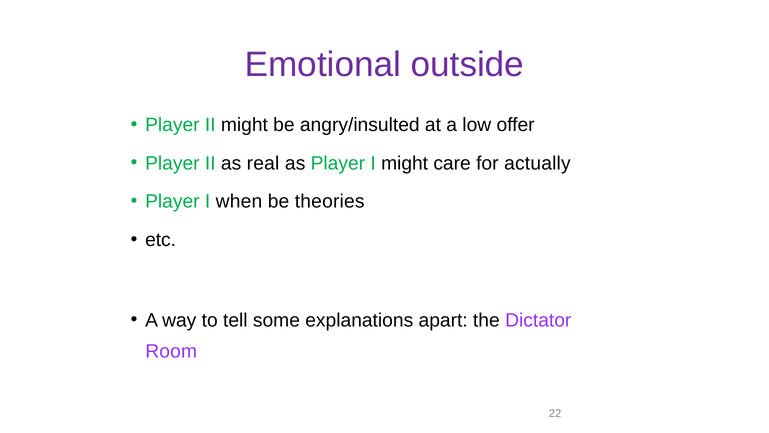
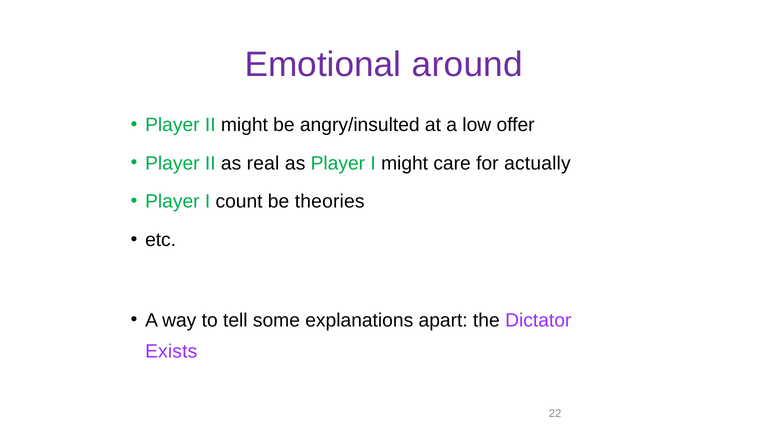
outside: outside -> around
when: when -> count
Room: Room -> Exists
